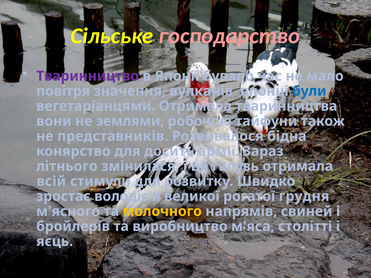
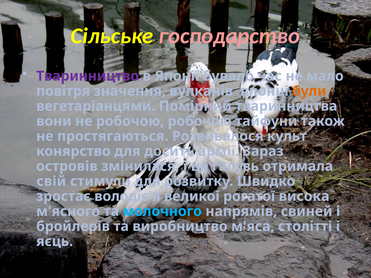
були colour: blue -> orange
вегетаріанцями Отримала: Отримала -> Помірний
не землями: землями -> робочою
представників: представників -> простягаються
бідна: бідна -> культ
літнього: літнього -> островів
всій: всій -> свій
грудня: грудня -> висока
молочного colour: yellow -> light blue
